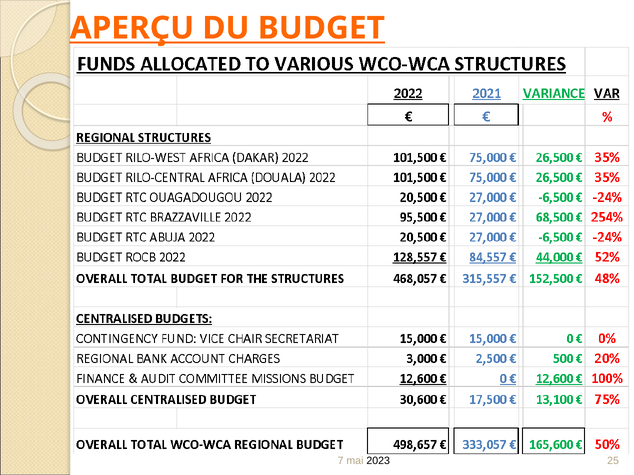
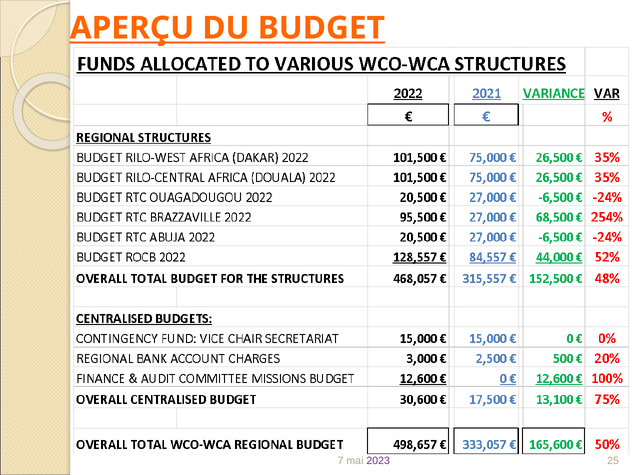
2023 colour: black -> purple
